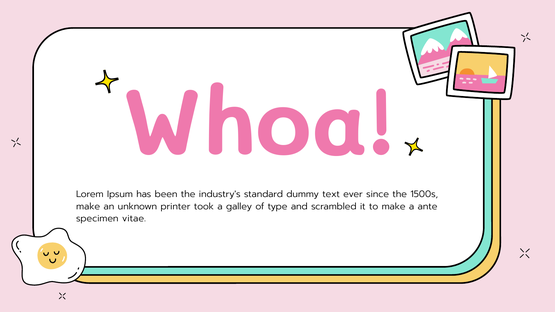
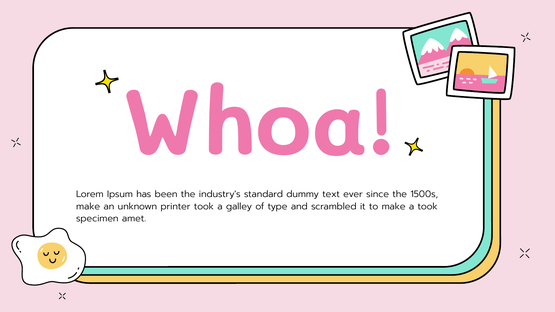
a ante: ante -> took
vitae: vitae -> amet
